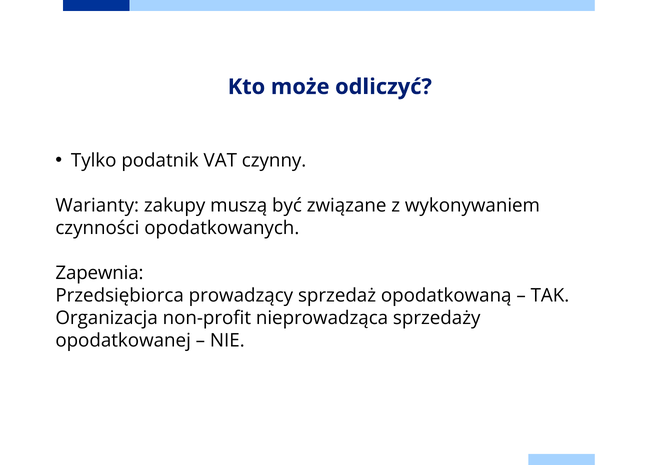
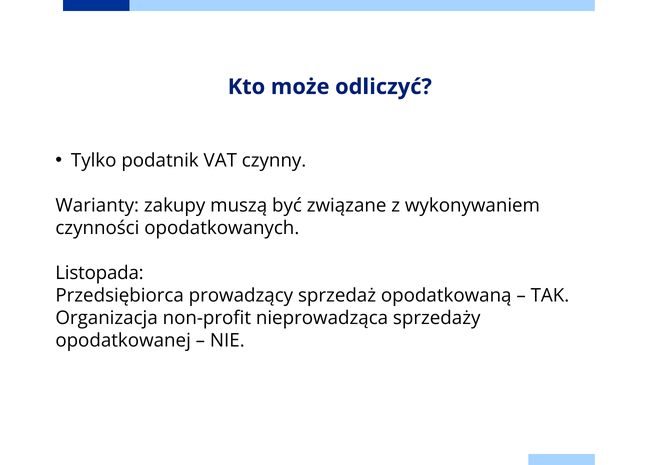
Zapewnia: Zapewnia -> Listopada
